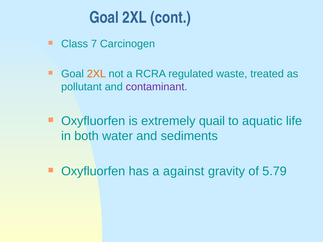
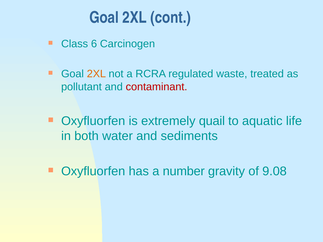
7: 7 -> 6
contaminant colour: purple -> red
against: against -> number
5.79: 5.79 -> 9.08
